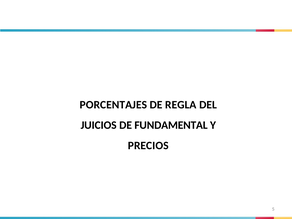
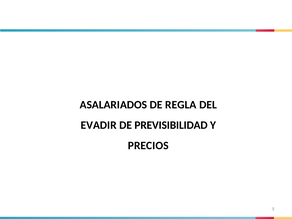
PORCENTAJES: PORCENTAJES -> ASALARIADOS
JUICIOS: JUICIOS -> EVADIR
FUNDAMENTAL: FUNDAMENTAL -> PREVISIBILIDAD
